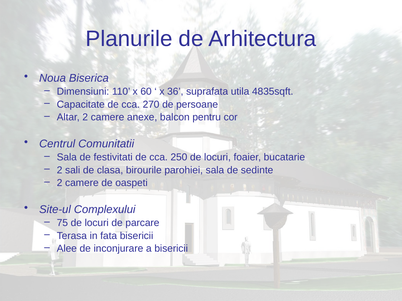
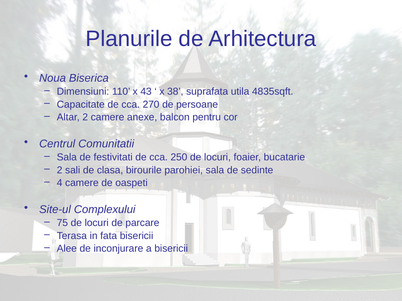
60: 60 -> 43
36: 36 -> 38
2 at (60, 183): 2 -> 4
